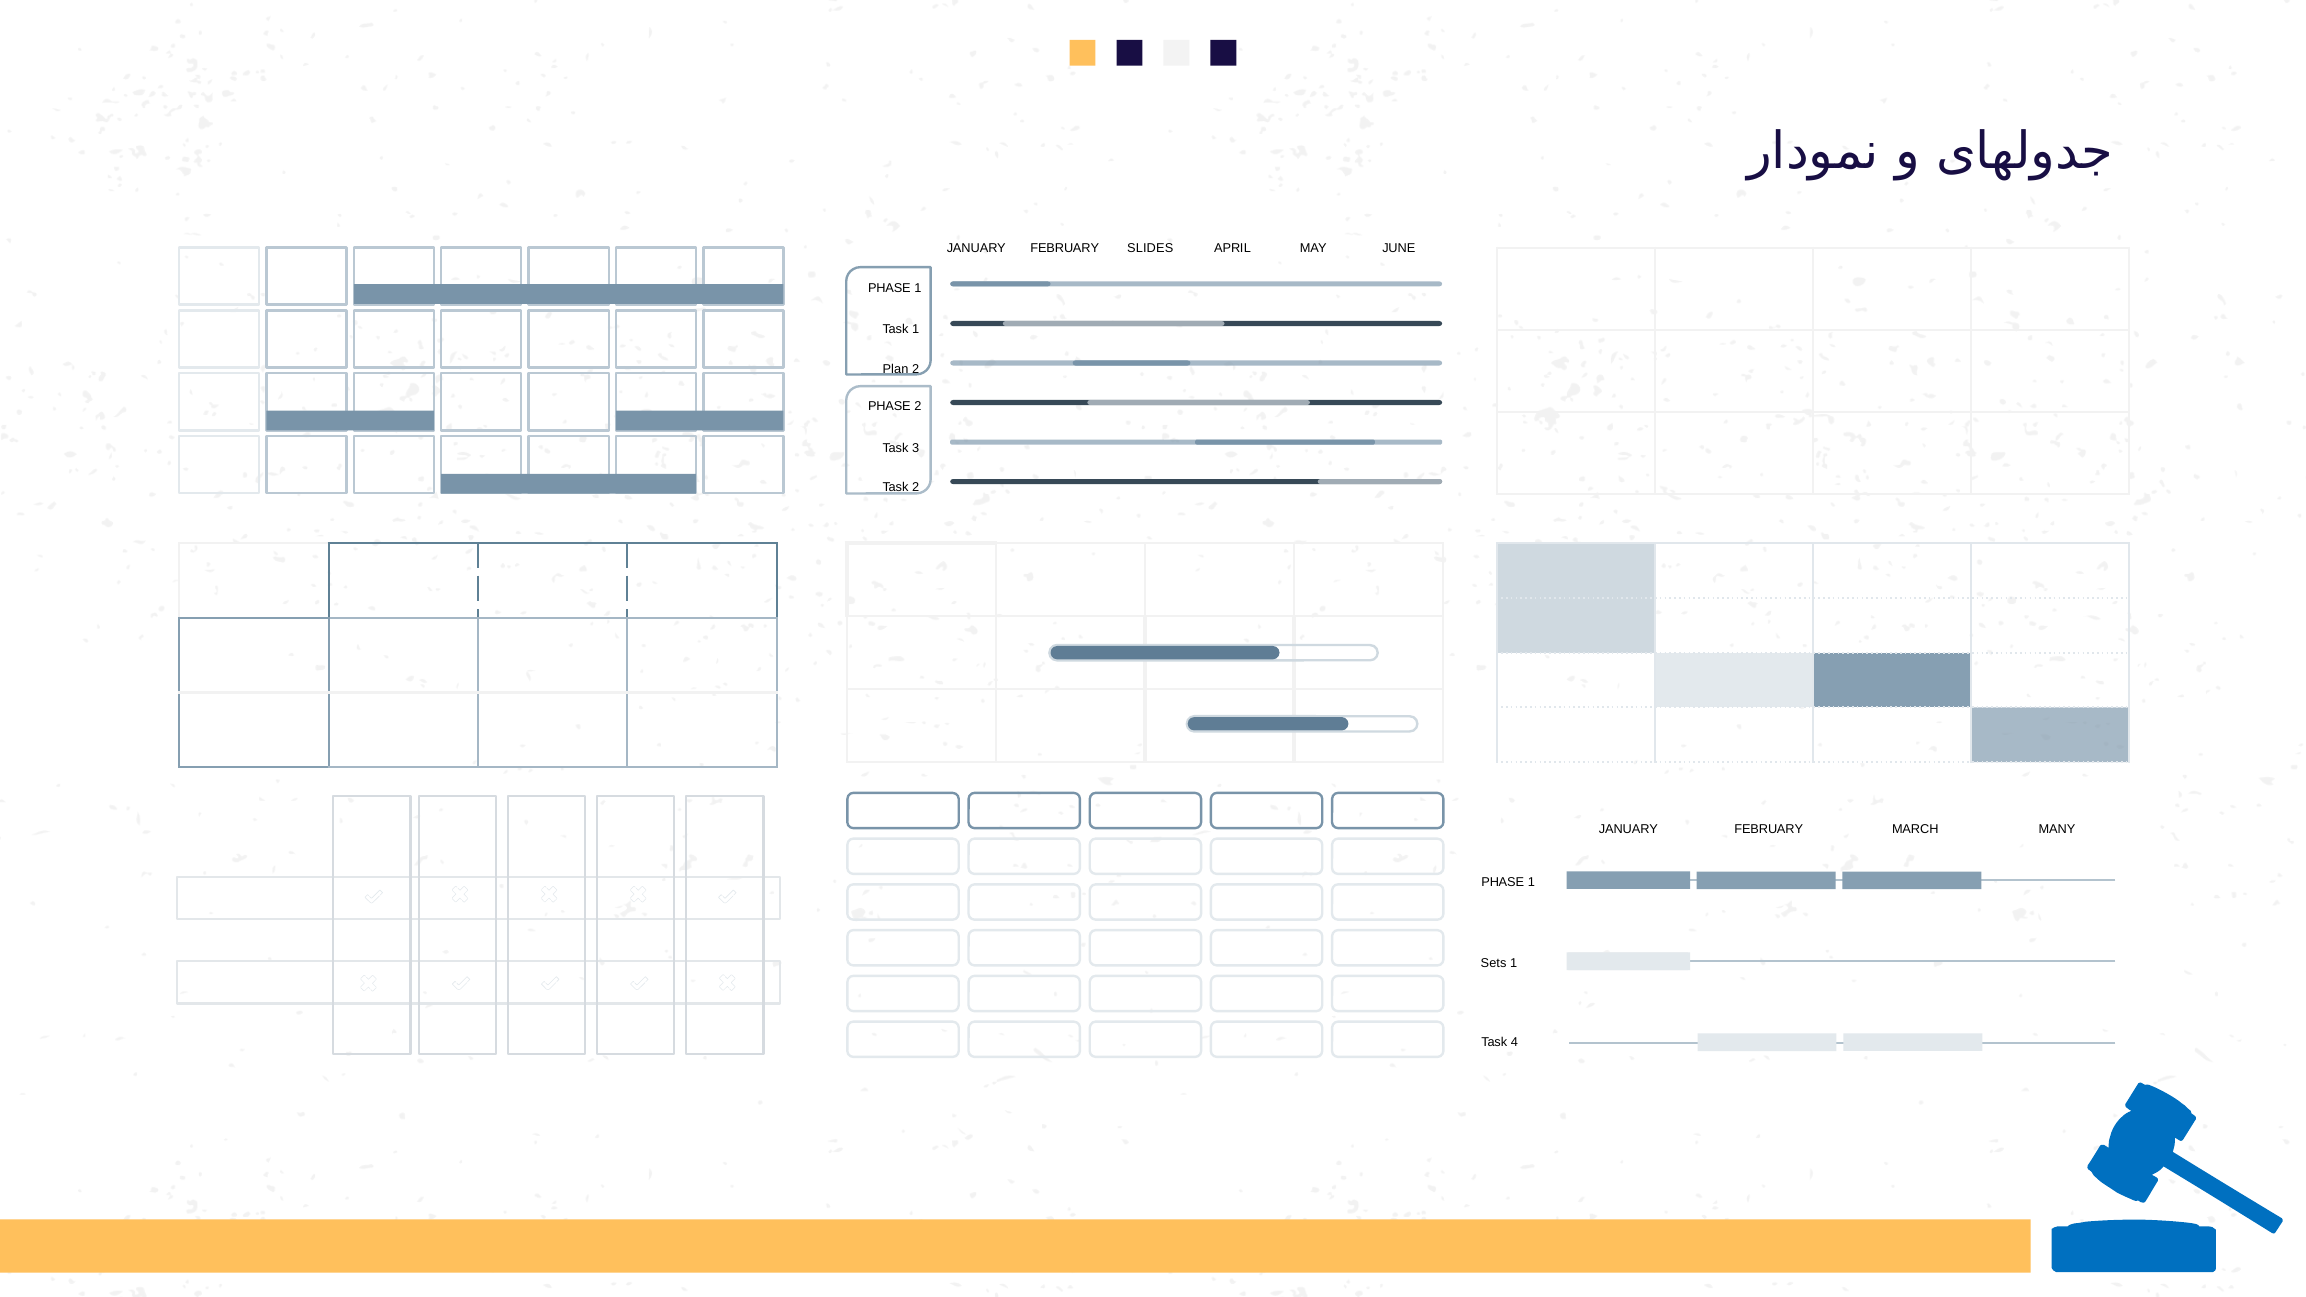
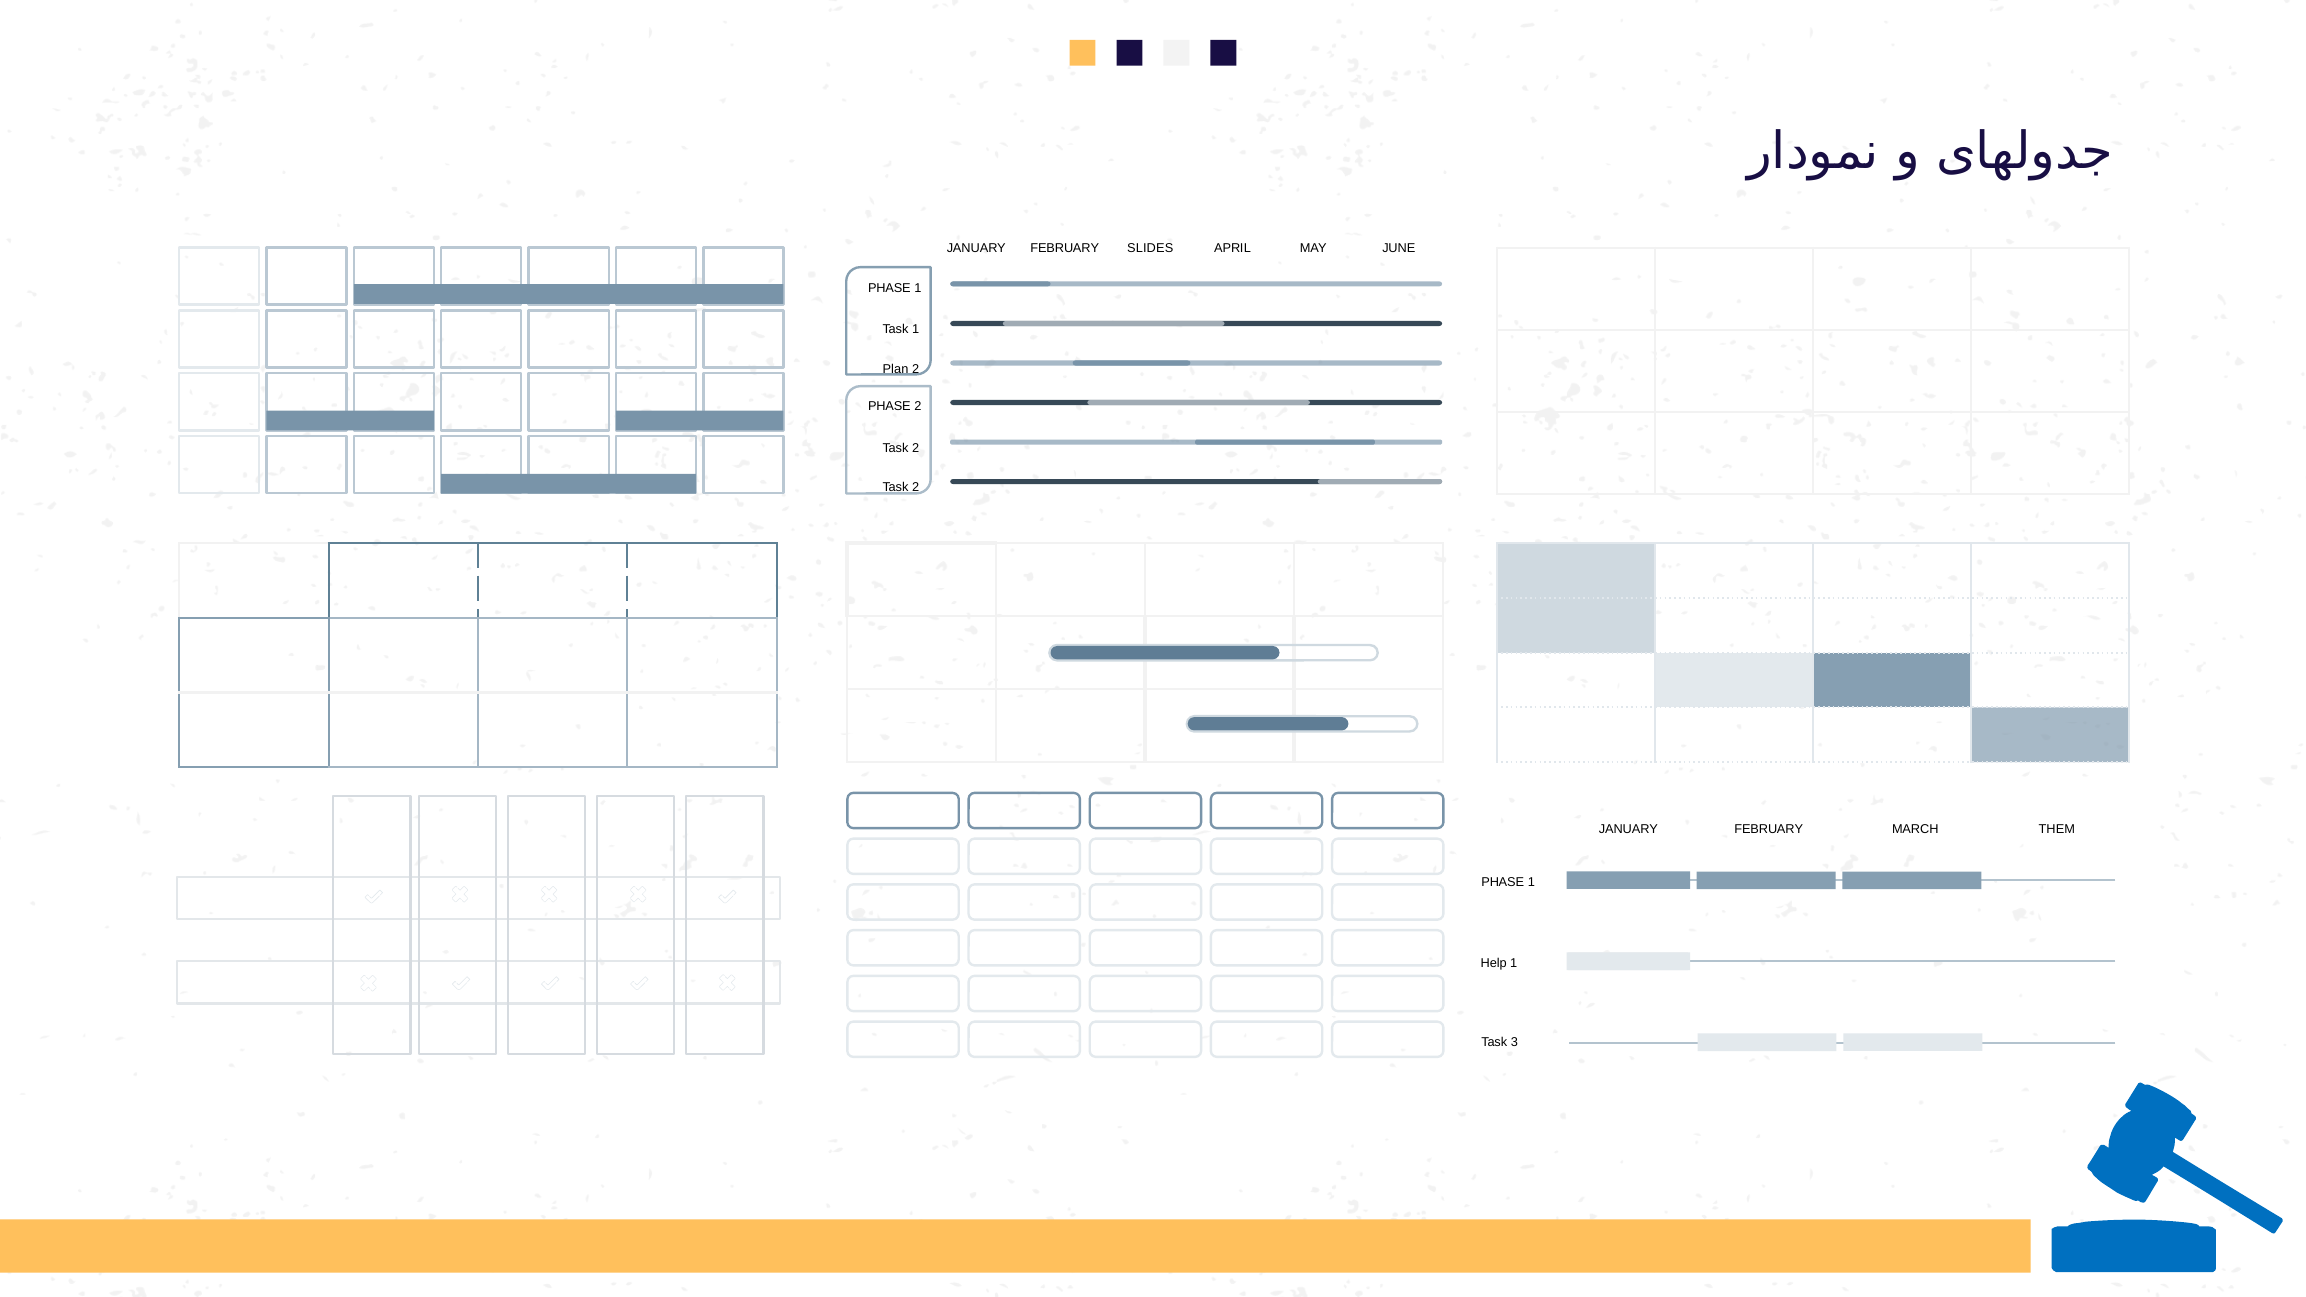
3 at (916, 448): 3 -> 2
MANY: MANY -> THEM
Sets: Sets -> Help
4: 4 -> 3
